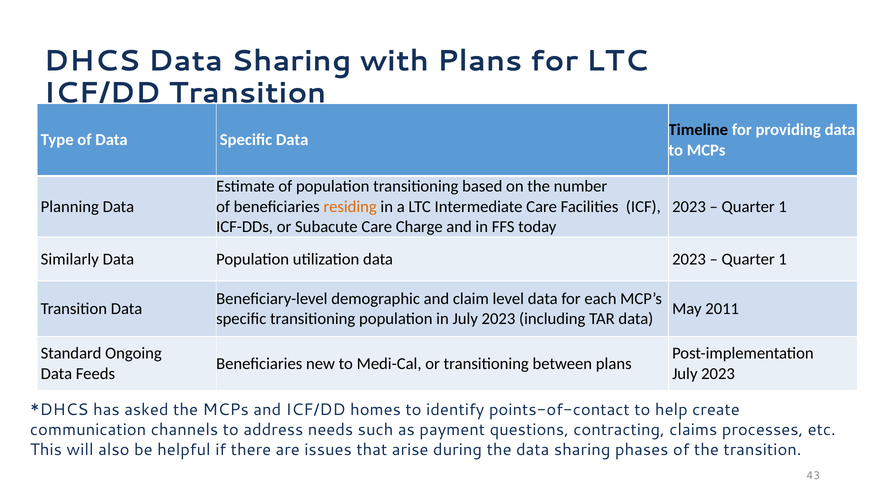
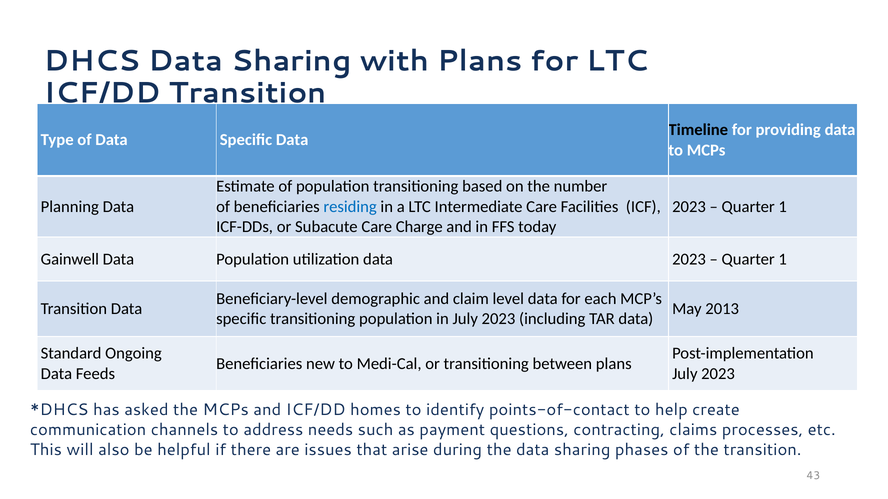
residing colour: orange -> blue
Similarly: Similarly -> Gainwell
2011: 2011 -> 2013
